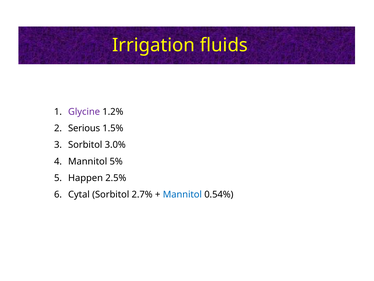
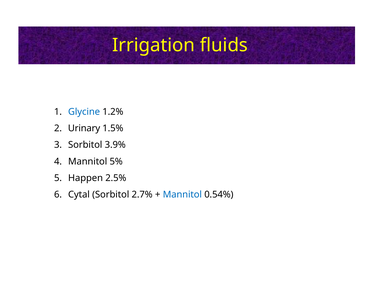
Glycine colour: purple -> blue
Serious: Serious -> Urinary
3.0%: 3.0% -> 3.9%
